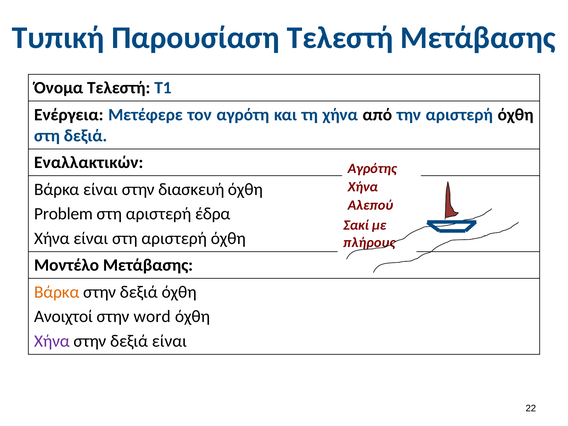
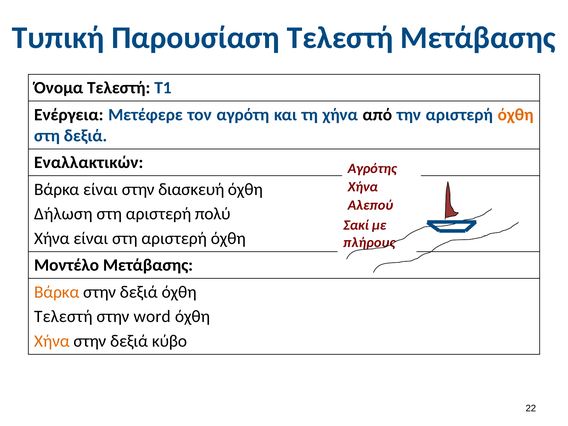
όχθη at (516, 115) colour: black -> orange
Problem: Problem -> Δήλωση
έδρα: έδρα -> πολύ
Ανοιχτοί at (63, 317): Ανοιχτοί -> Τελεστή
Χήνα at (52, 341) colour: purple -> orange
δεξιά είναι: είναι -> κύβο
